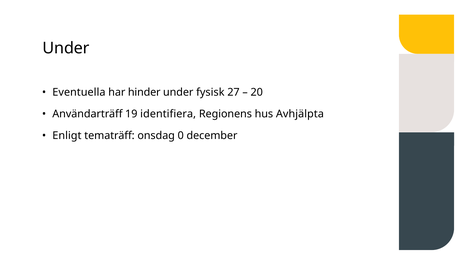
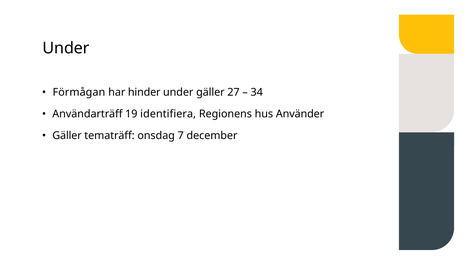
Eventuella: Eventuella -> Förmågan
under fysisk: fysisk -> gäller
20: 20 -> 34
Avhjälpta: Avhjälpta -> Använder
Enligt at (67, 136): Enligt -> Gäller
0: 0 -> 7
